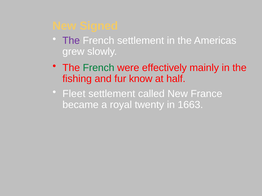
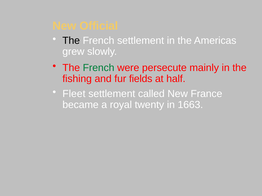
Signed: Signed -> Official
The at (71, 41) colour: purple -> black
effectively: effectively -> persecute
know: know -> fields
